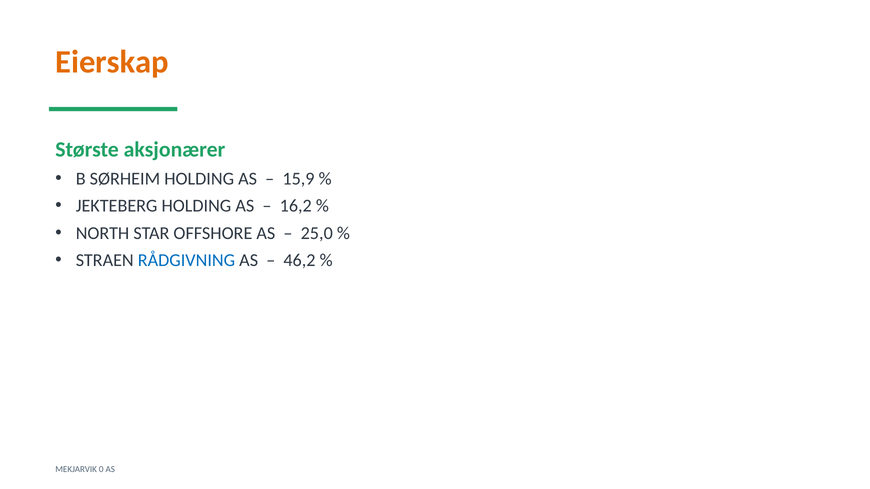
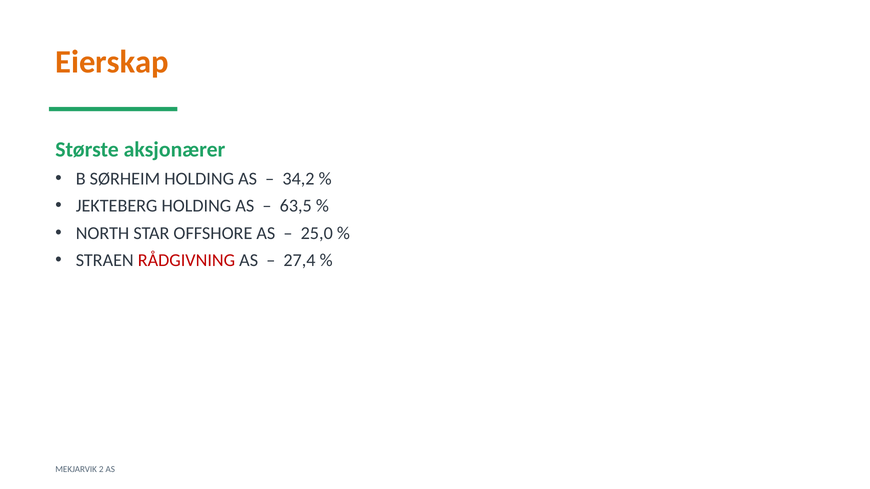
15,9: 15,9 -> 34,2
16,2: 16,2 -> 63,5
RÅDGIVNING colour: blue -> red
46,2: 46,2 -> 27,4
0: 0 -> 2
